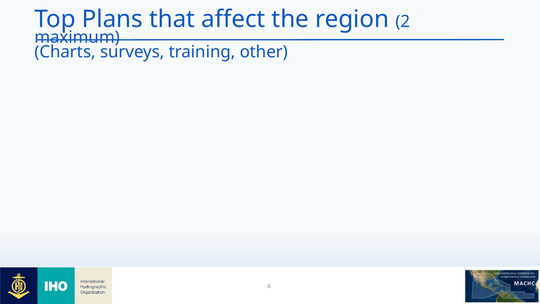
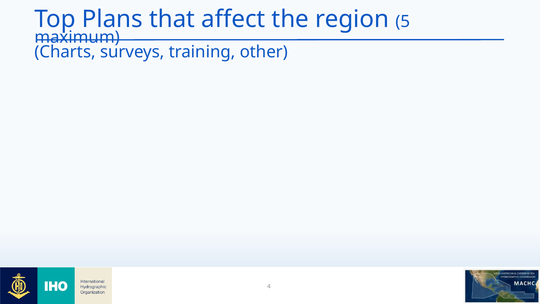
2: 2 -> 5
